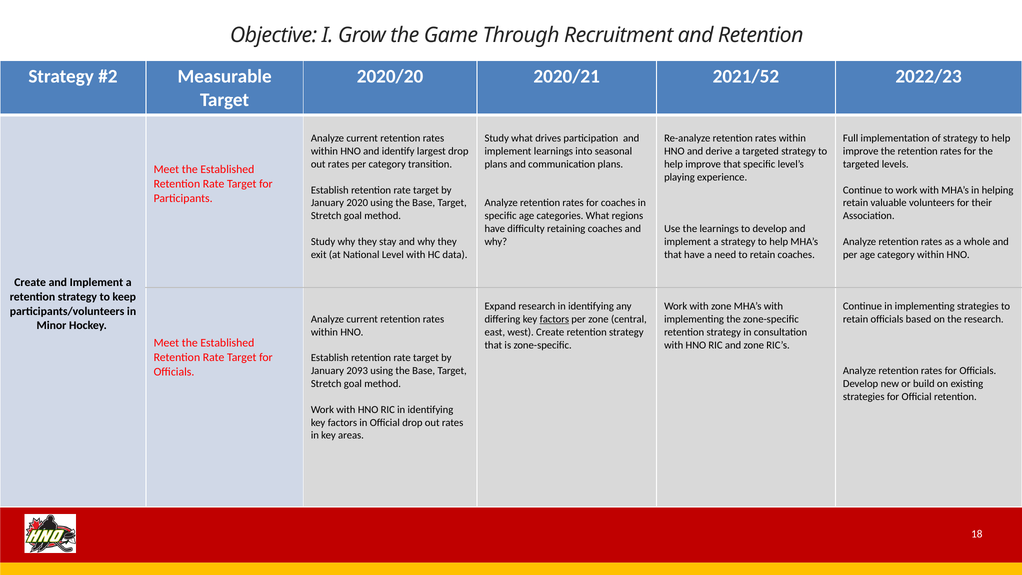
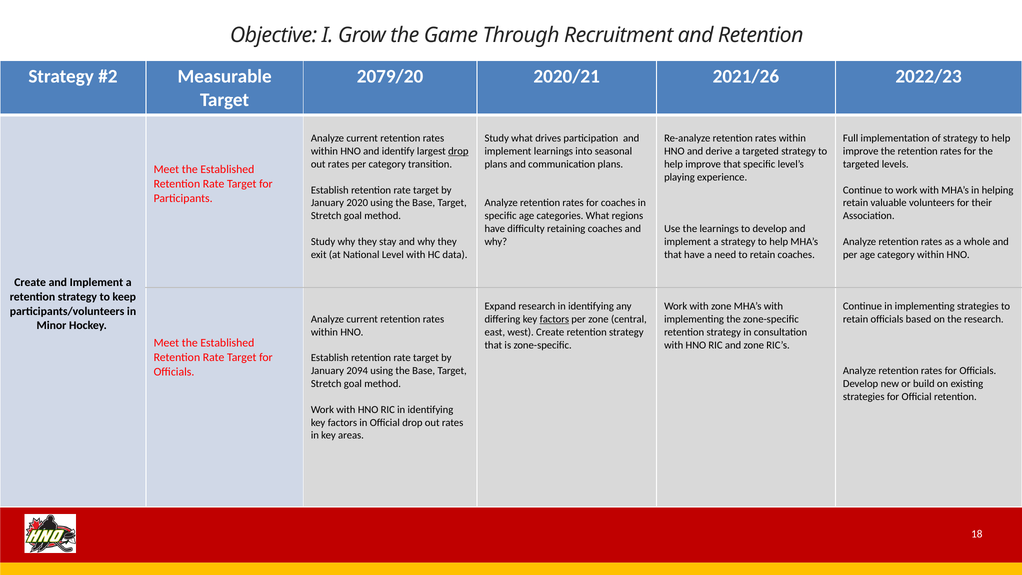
2020/20: 2020/20 -> 2079/20
2021/52: 2021/52 -> 2021/26
drop at (458, 151) underline: none -> present
2093: 2093 -> 2094
